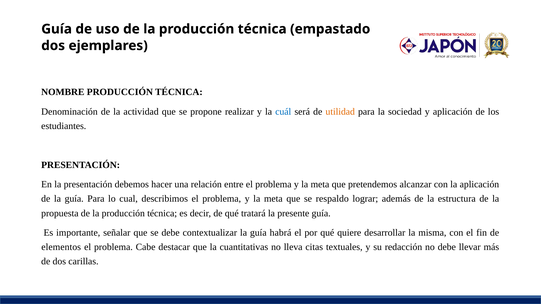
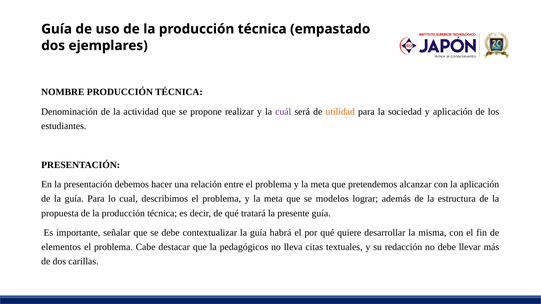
cuál colour: blue -> purple
respaldo: respaldo -> modelos
cuantitativas: cuantitativas -> pedagógicos
